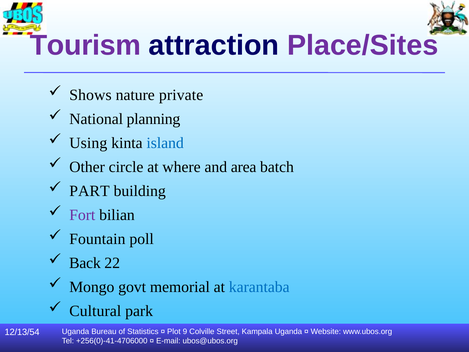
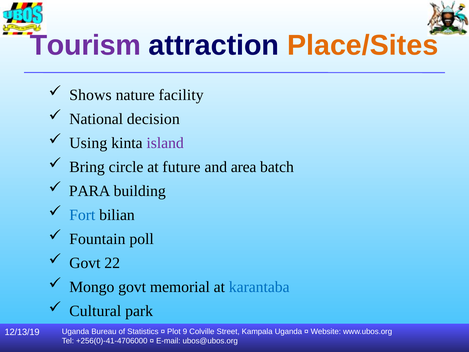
Place/Sites colour: purple -> orange
private: private -> facility
planning: planning -> decision
island colour: blue -> purple
Other: Other -> Bring
where: where -> future
PART: PART -> PARA
Fort colour: purple -> blue
Back at (85, 263): Back -> Govt
12/13/54: 12/13/54 -> 12/13/19
